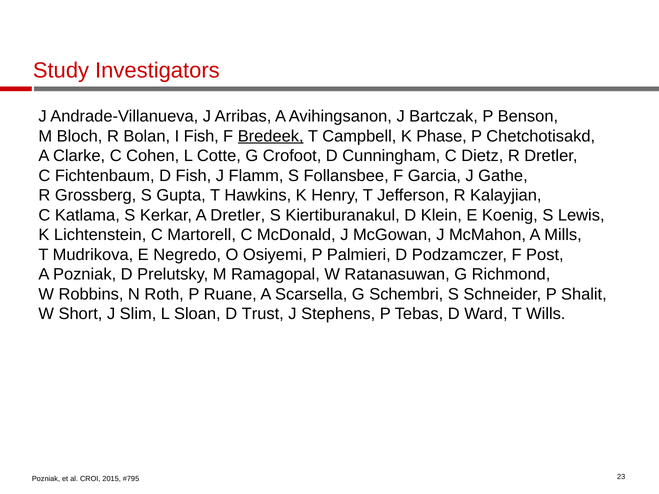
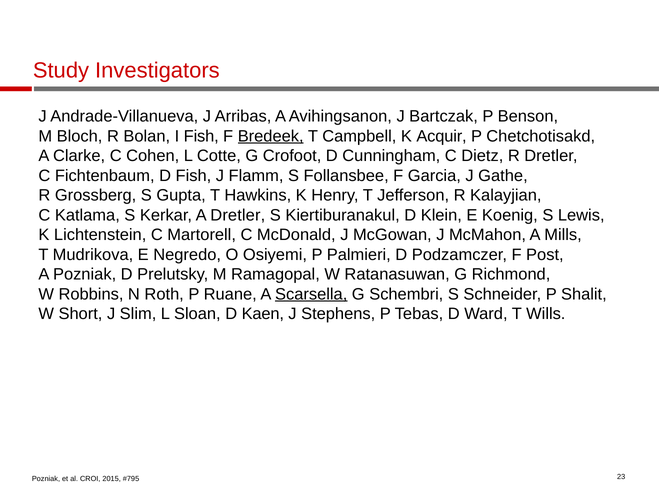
Phase: Phase -> Acquir
Scarsella underline: none -> present
Trust: Trust -> Kaen
